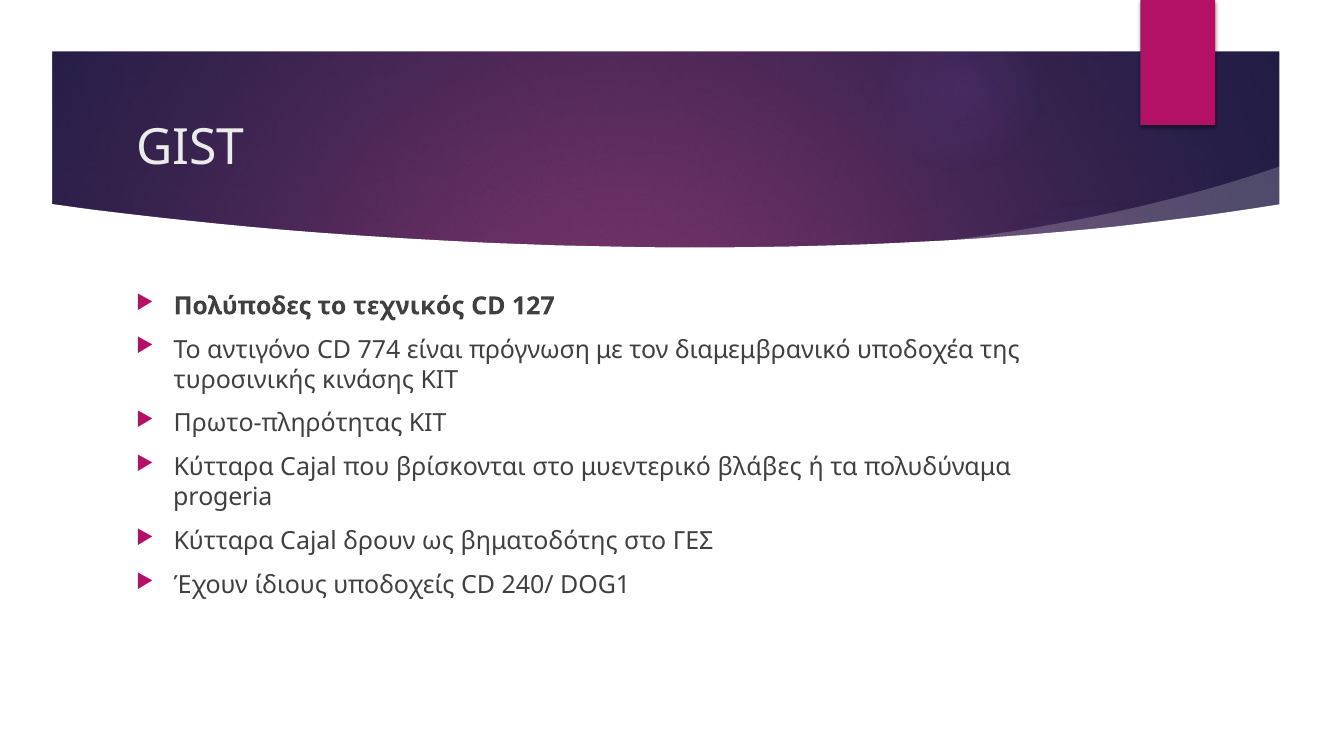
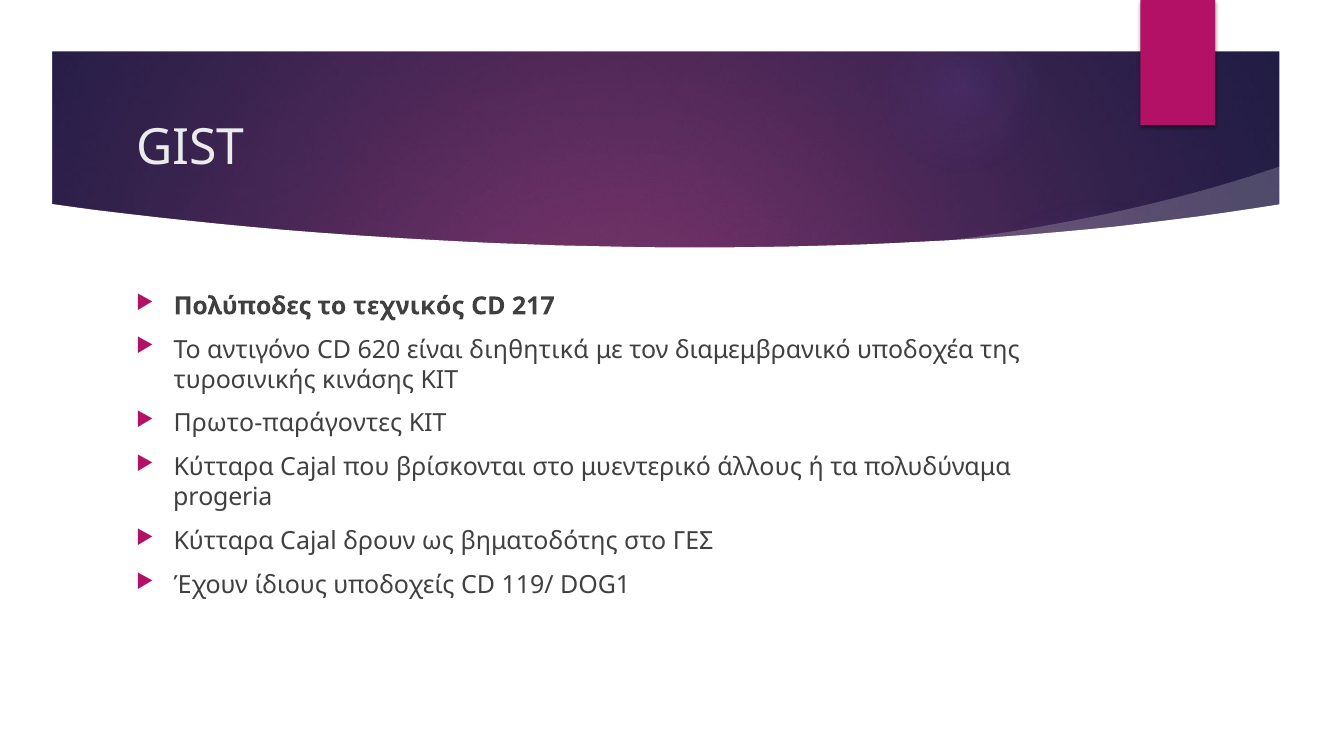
127: 127 -> 217
774: 774 -> 620
πρόγνωση: πρόγνωση -> διηθητικά
Πρωτο-πληρότητας: Πρωτο-πληρότητας -> Πρωτο-παράγοντες
βλάβες: βλάβες -> άλλους
240/: 240/ -> 119/
